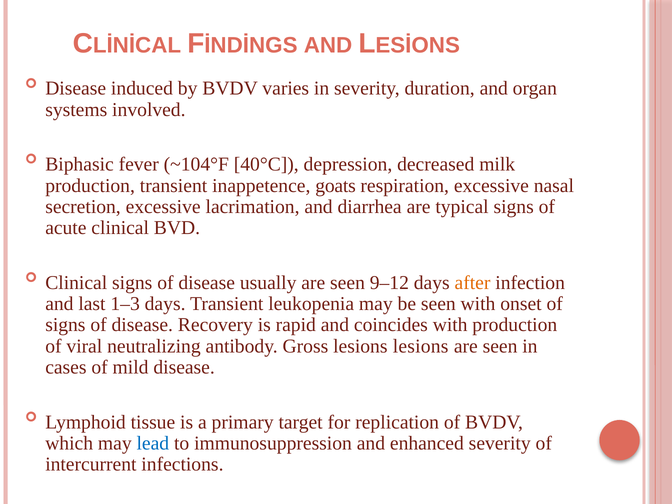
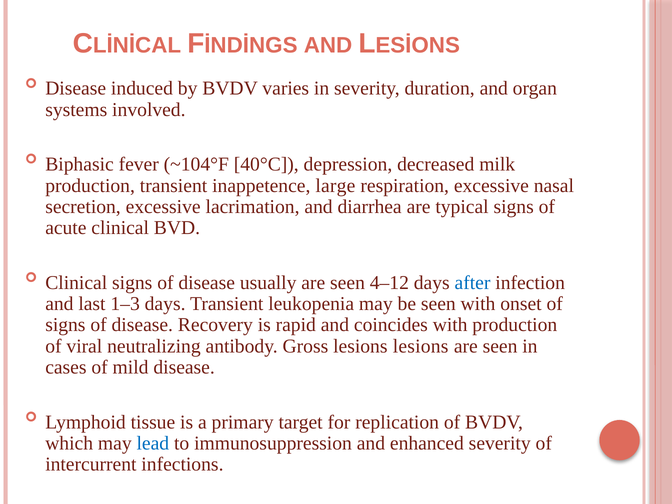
goats: goats -> large
9–12: 9–12 -> 4–12
after colour: orange -> blue
